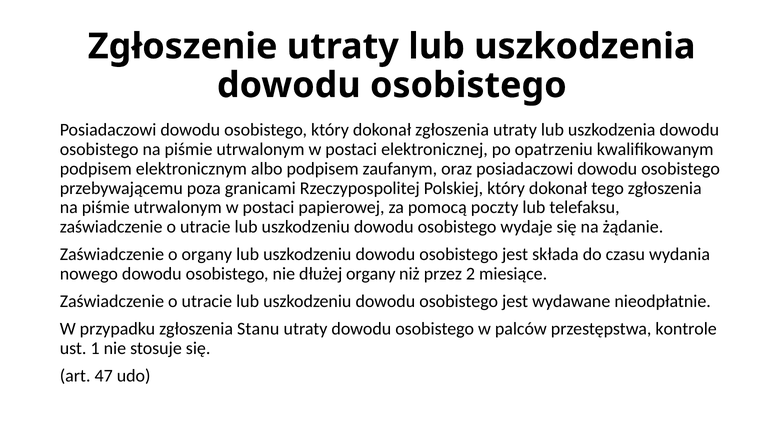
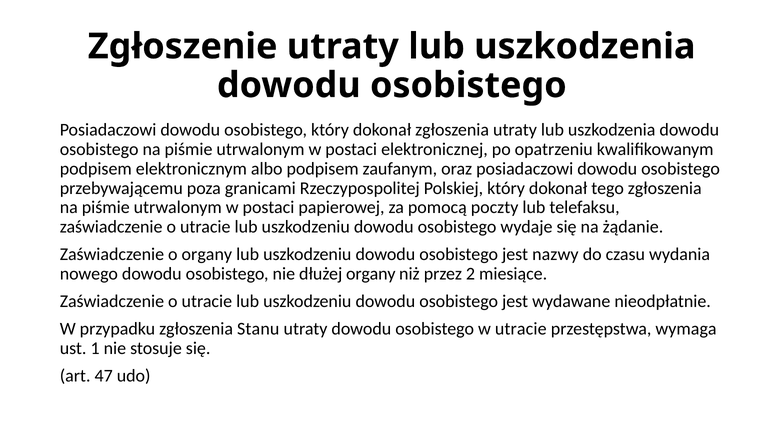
składa: składa -> nazwy
w palców: palców -> utracie
kontrole: kontrole -> wymaga
